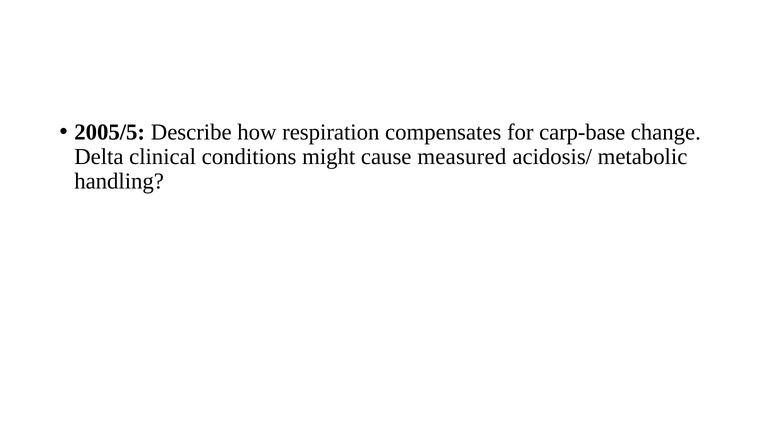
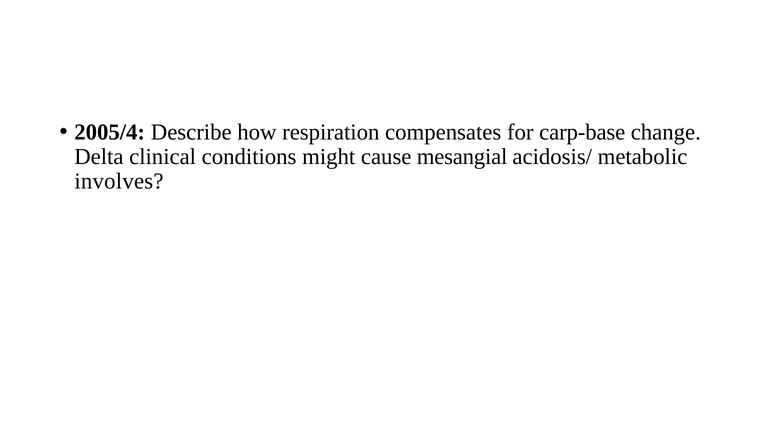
2005/5: 2005/5 -> 2005/4
measured: measured -> mesangial
handling: handling -> involves
